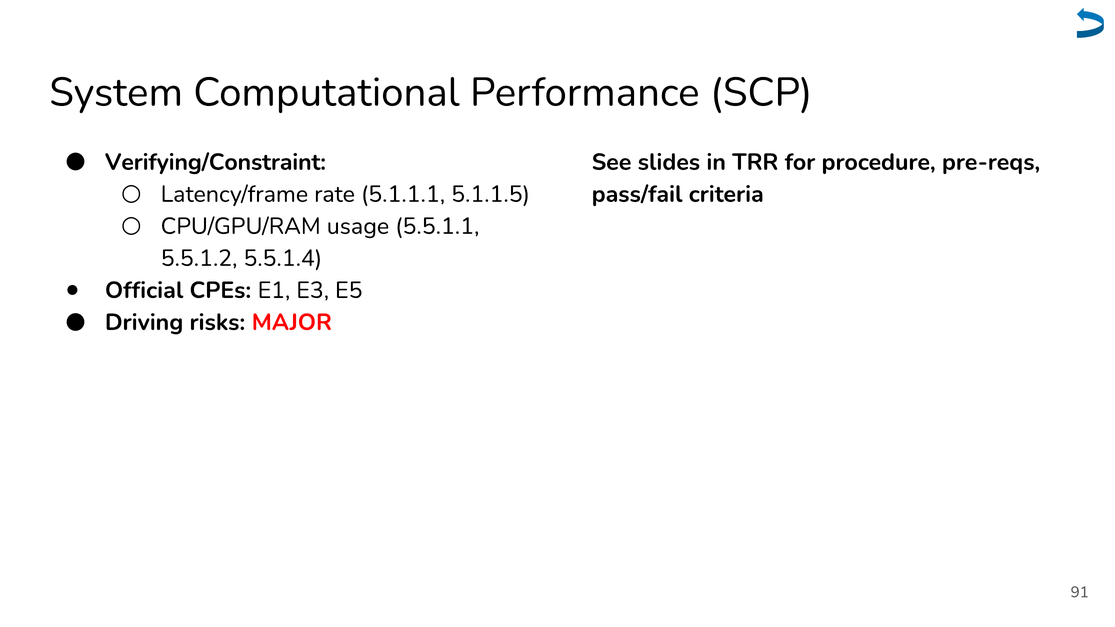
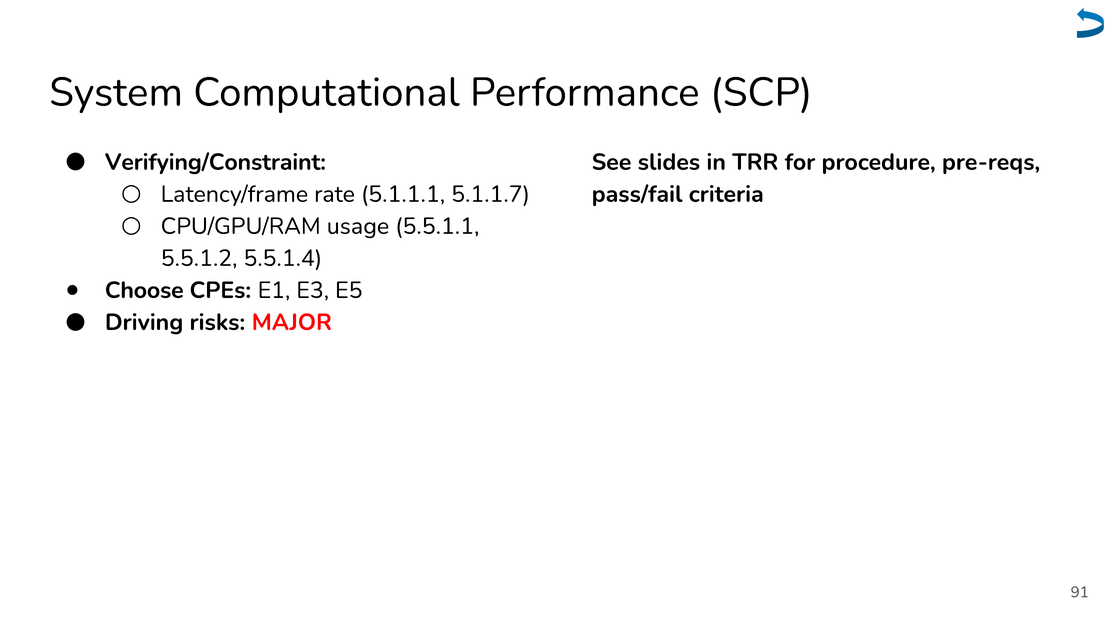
5.1.1.5: 5.1.1.5 -> 5.1.1.7
Official: Official -> Choose
